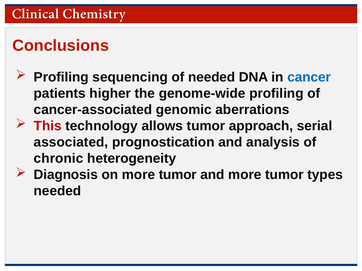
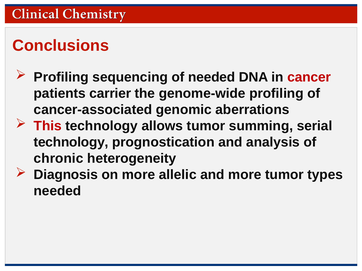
cancer colour: blue -> red
higher: higher -> carrier
approach: approach -> summing
associated at (71, 142): associated -> technology
on more tumor: tumor -> allelic
